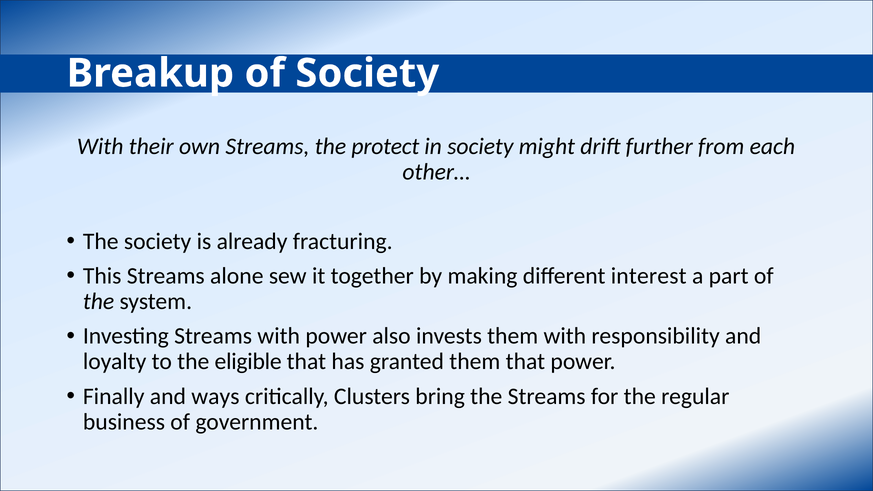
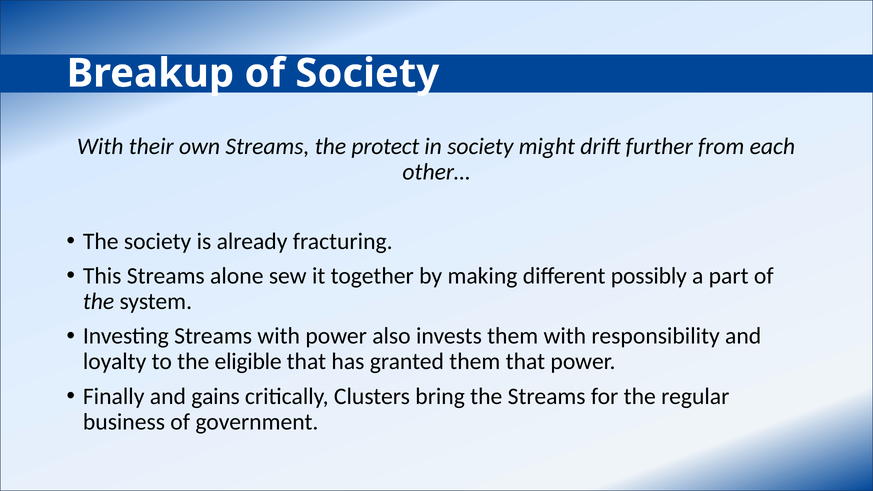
interest: interest -> possibly
ways: ways -> gains
